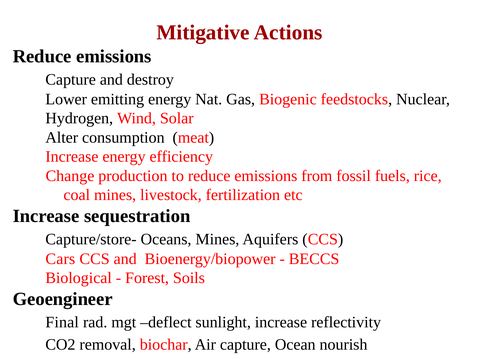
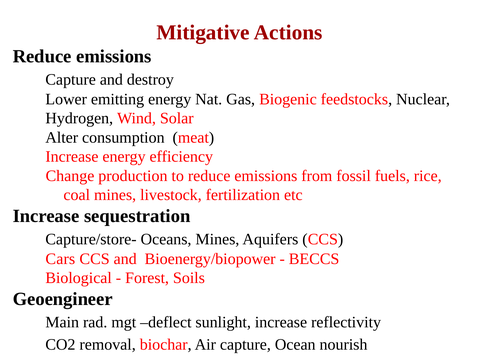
Final: Final -> Main
